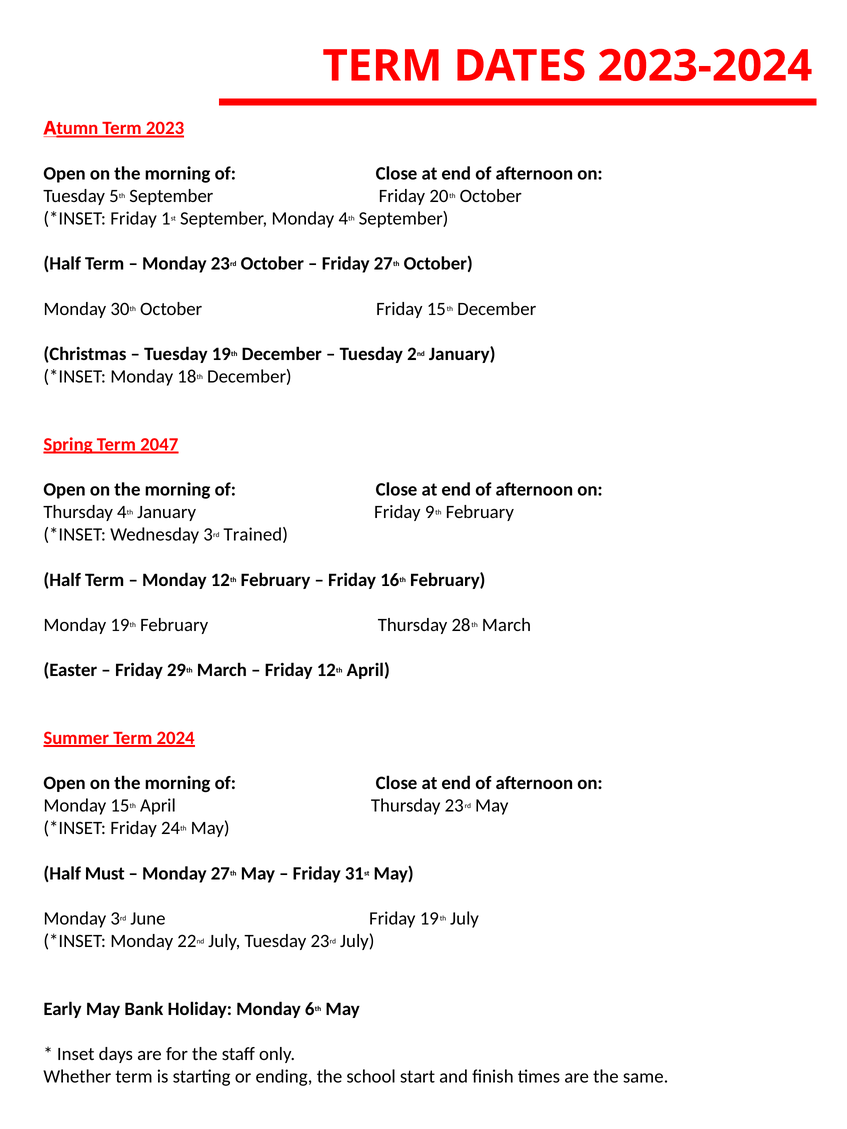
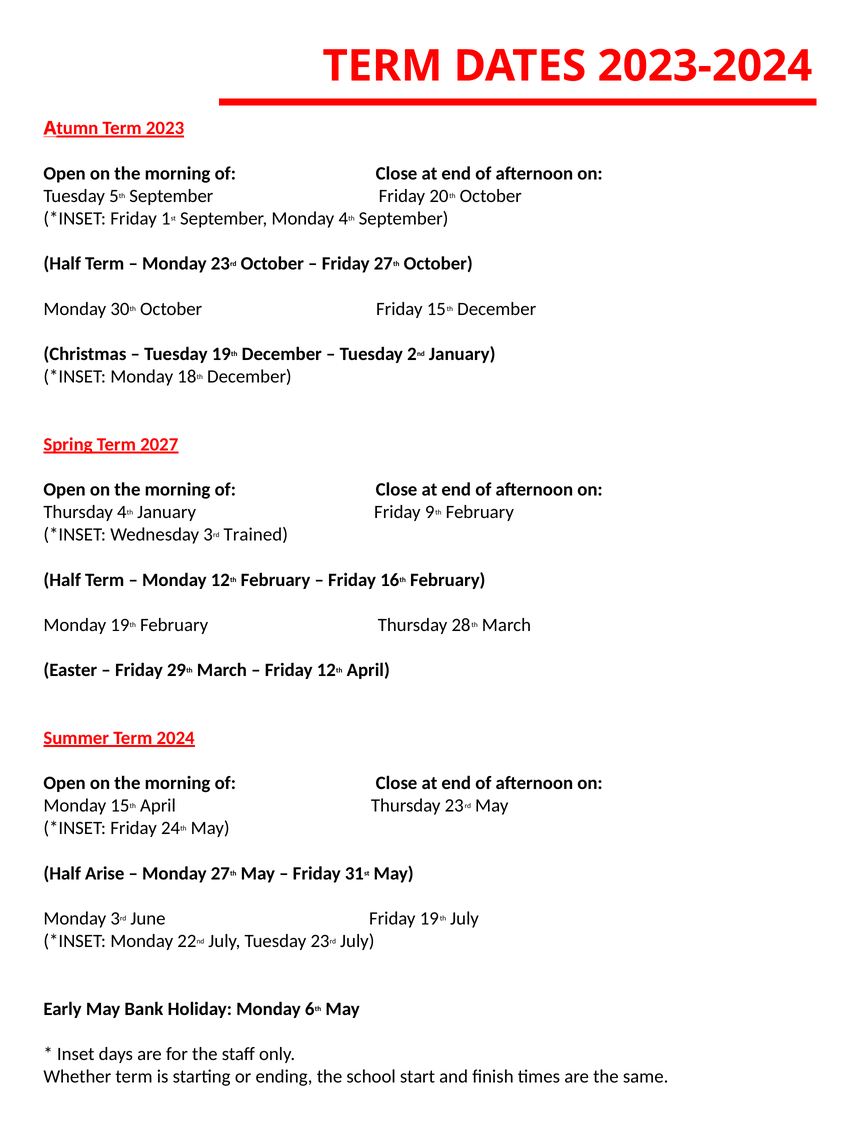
2047: 2047 -> 2027
Must: Must -> Arise
